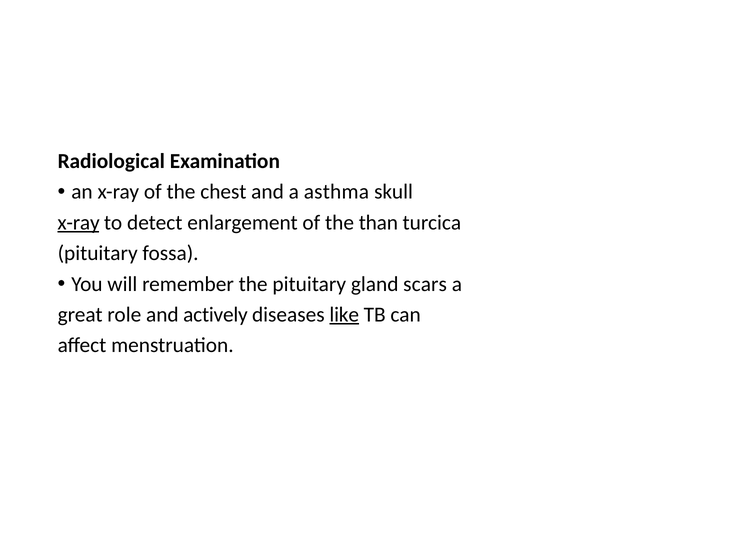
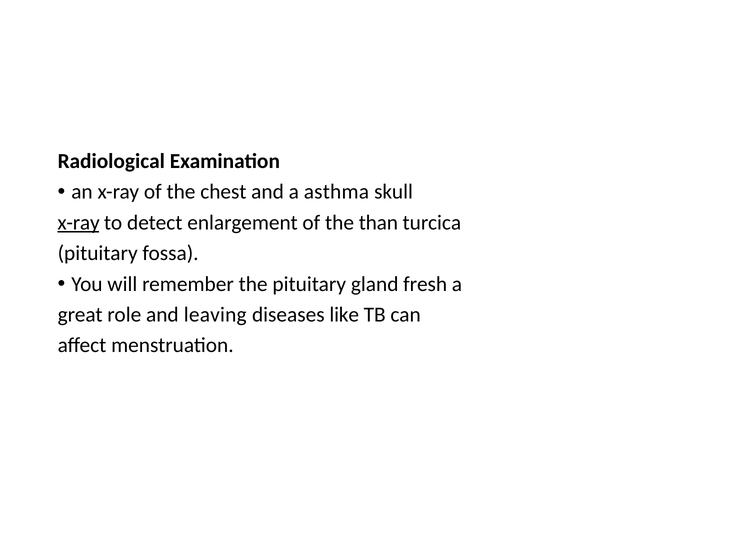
scars: scars -> fresh
actively: actively -> leaving
like underline: present -> none
